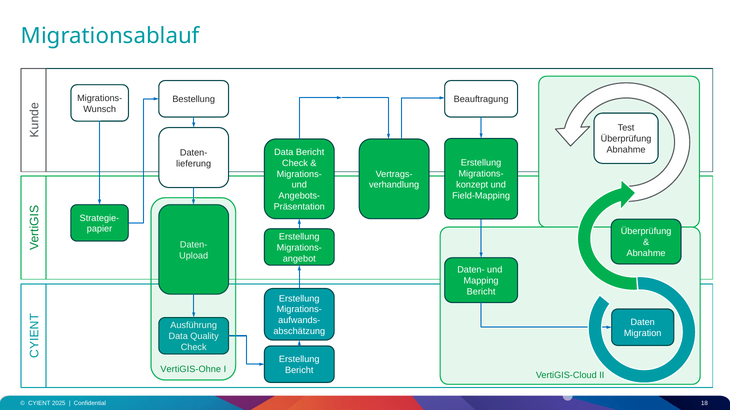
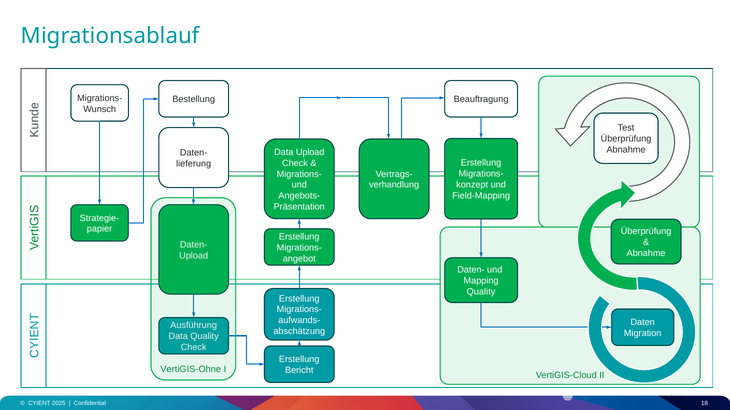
Data Bericht: Bericht -> Upload
Bericht at (481, 292): Bericht -> Quality
